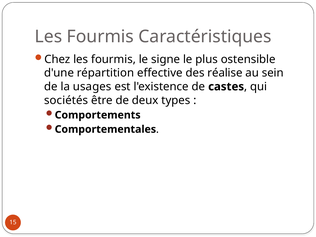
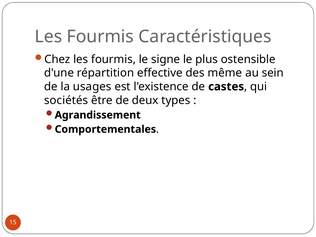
réalise: réalise -> même
Comportements: Comportements -> Agrandissement
